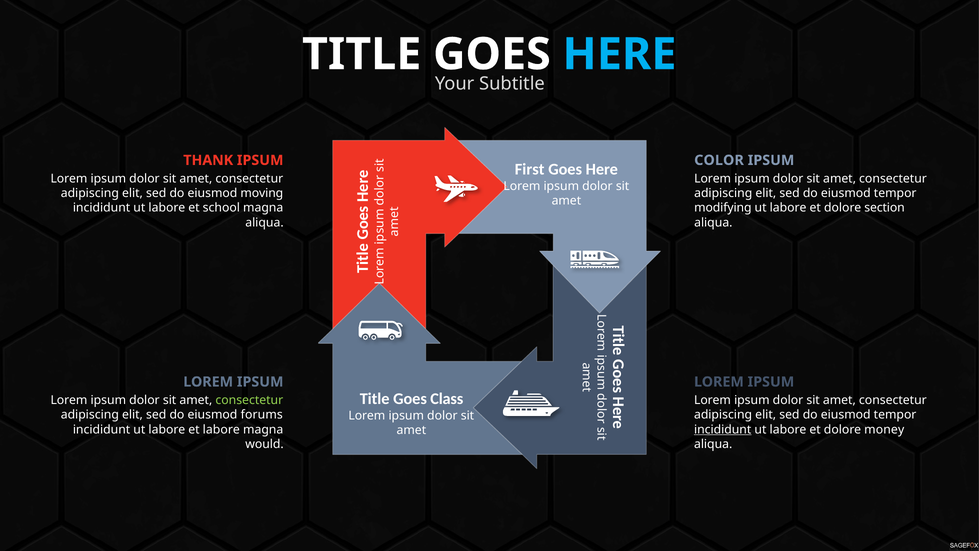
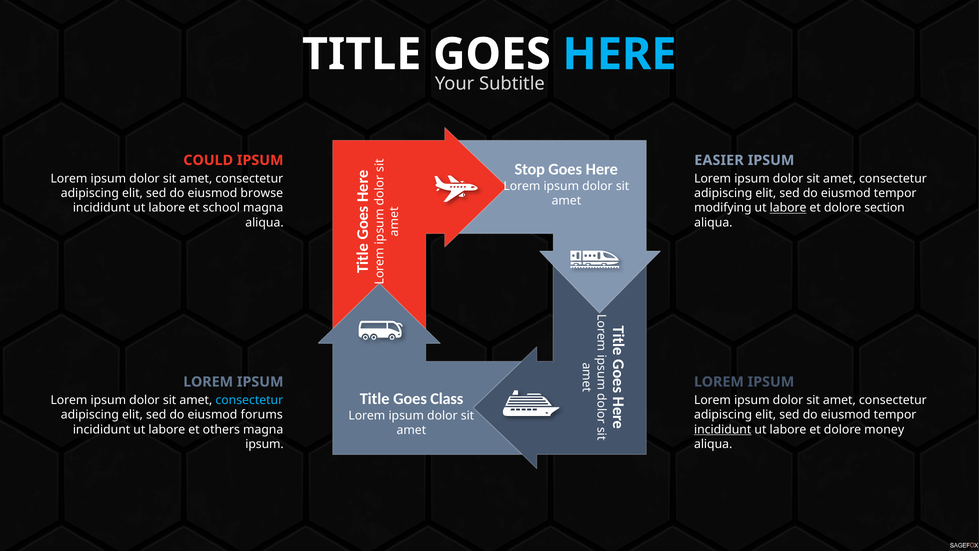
THANK: THANK -> COULD
COLOR: COLOR -> EASIER
First: First -> Stop
moving: moving -> browse
labore at (788, 208) underline: none -> present
consectetur at (249, 400) colour: light green -> light blue
et labore: labore -> others
would at (265, 444): would -> ipsum
